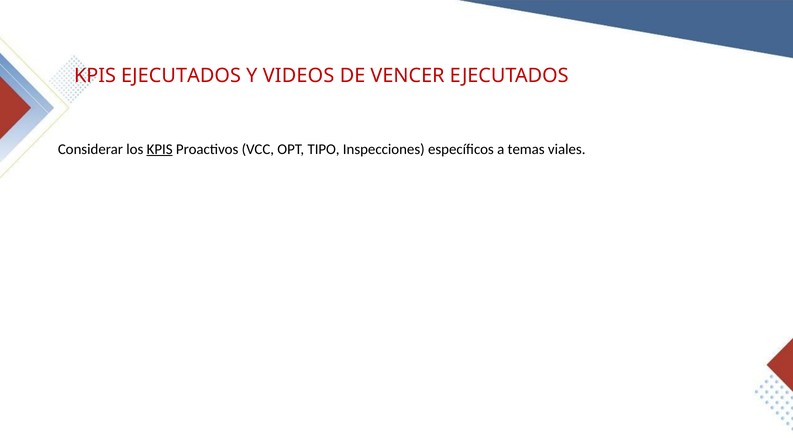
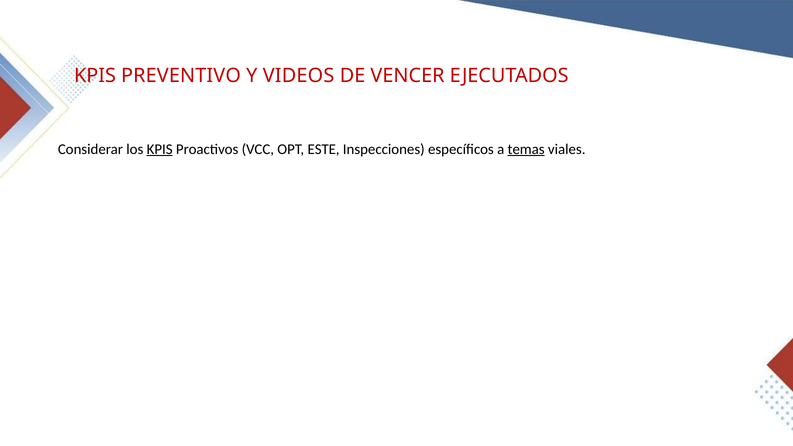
KPIS EJECUTADOS: EJECUTADOS -> PREVENTIVO
TIPO: TIPO -> ESTE
temas underline: none -> present
